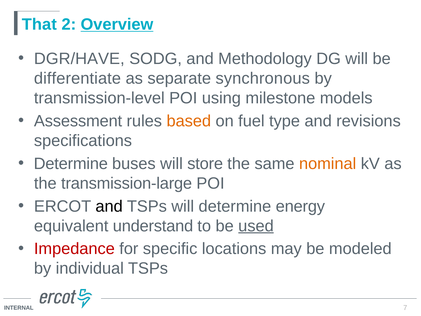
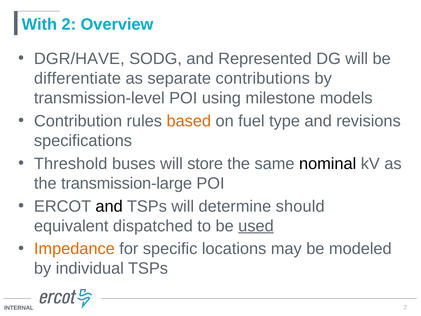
That: That -> With
Overview underline: present -> none
Methodology: Methodology -> Represented
synchronous: synchronous -> contributions
Assessment: Assessment -> Contribution
Determine at (71, 164): Determine -> Threshold
nominal colour: orange -> black
energy: energy -> should
understand: understand -> dispatched
Impedance colour: red -> orange
